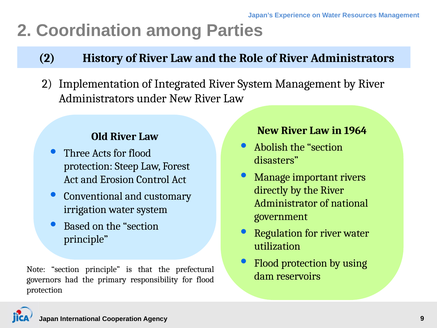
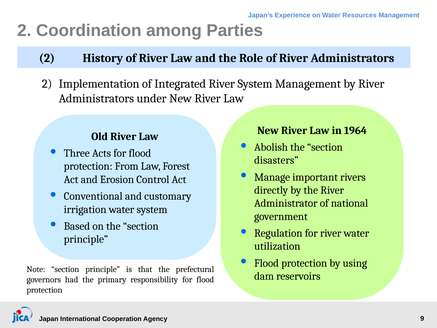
Steep: Steep -> From
